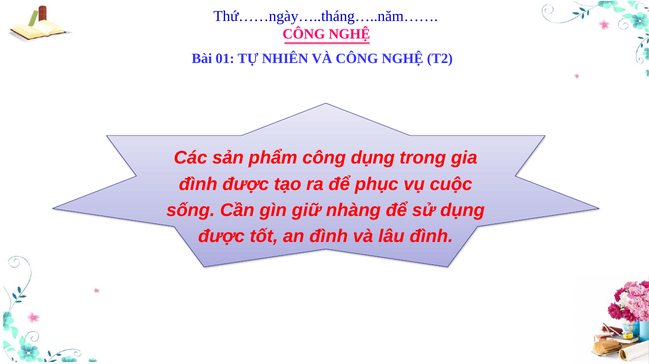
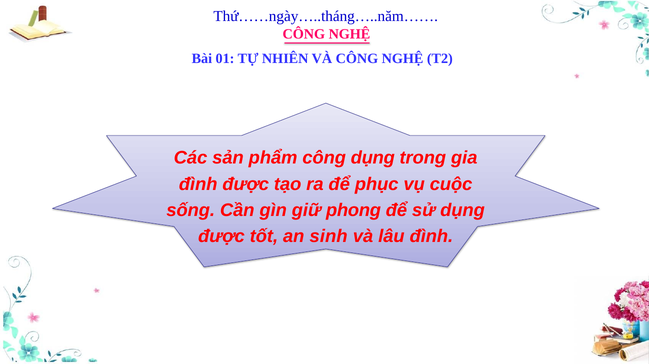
nhàng: nhàng -> phong
an đình: đình -> sinh
